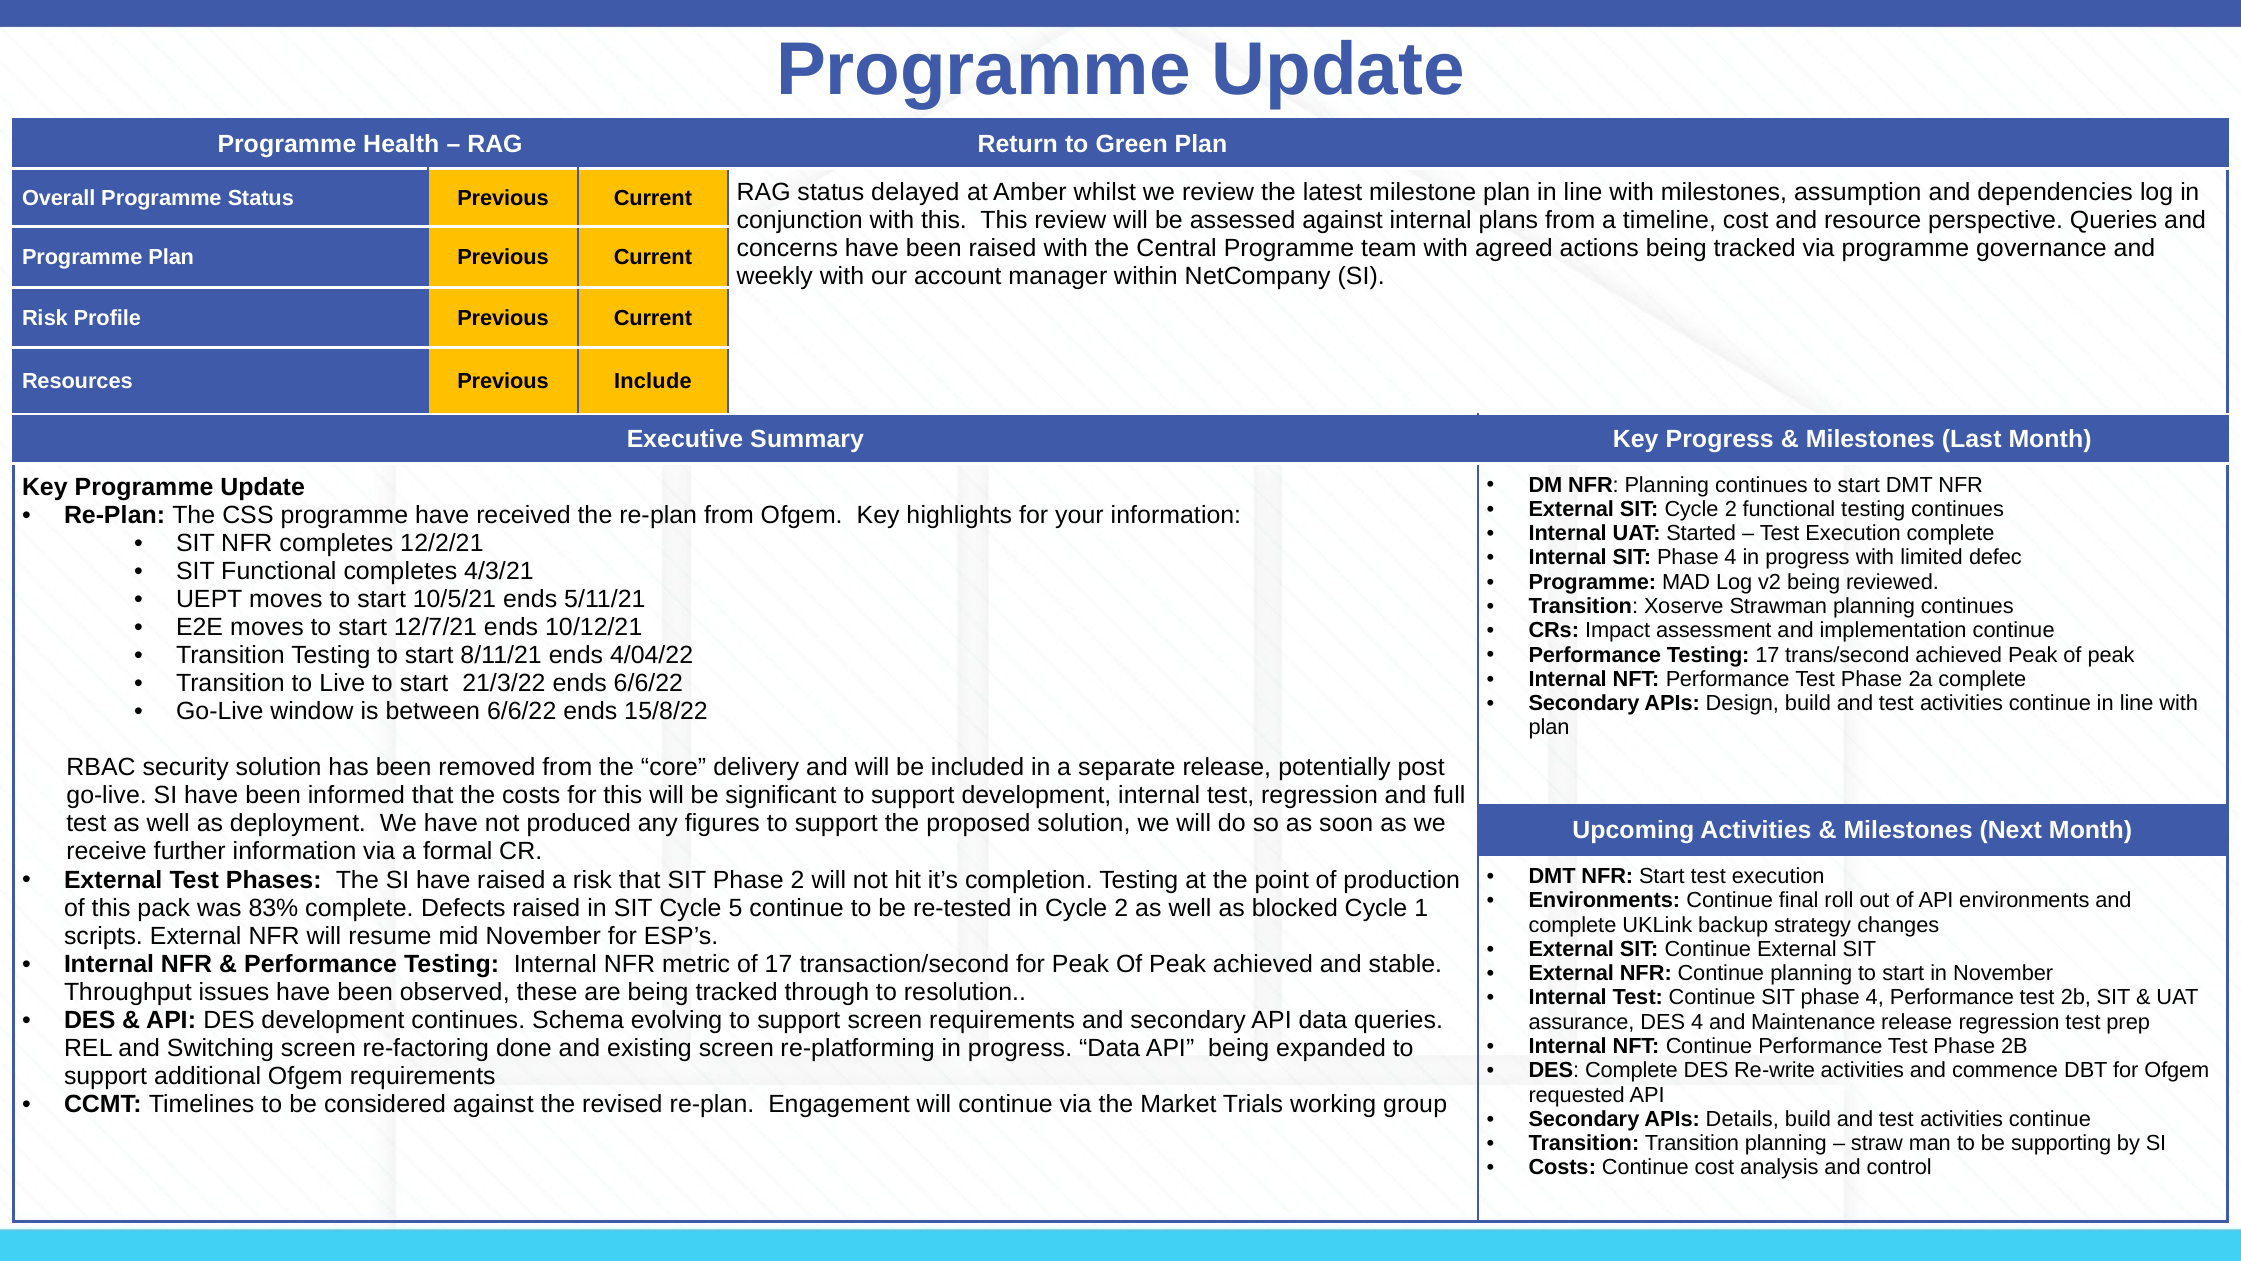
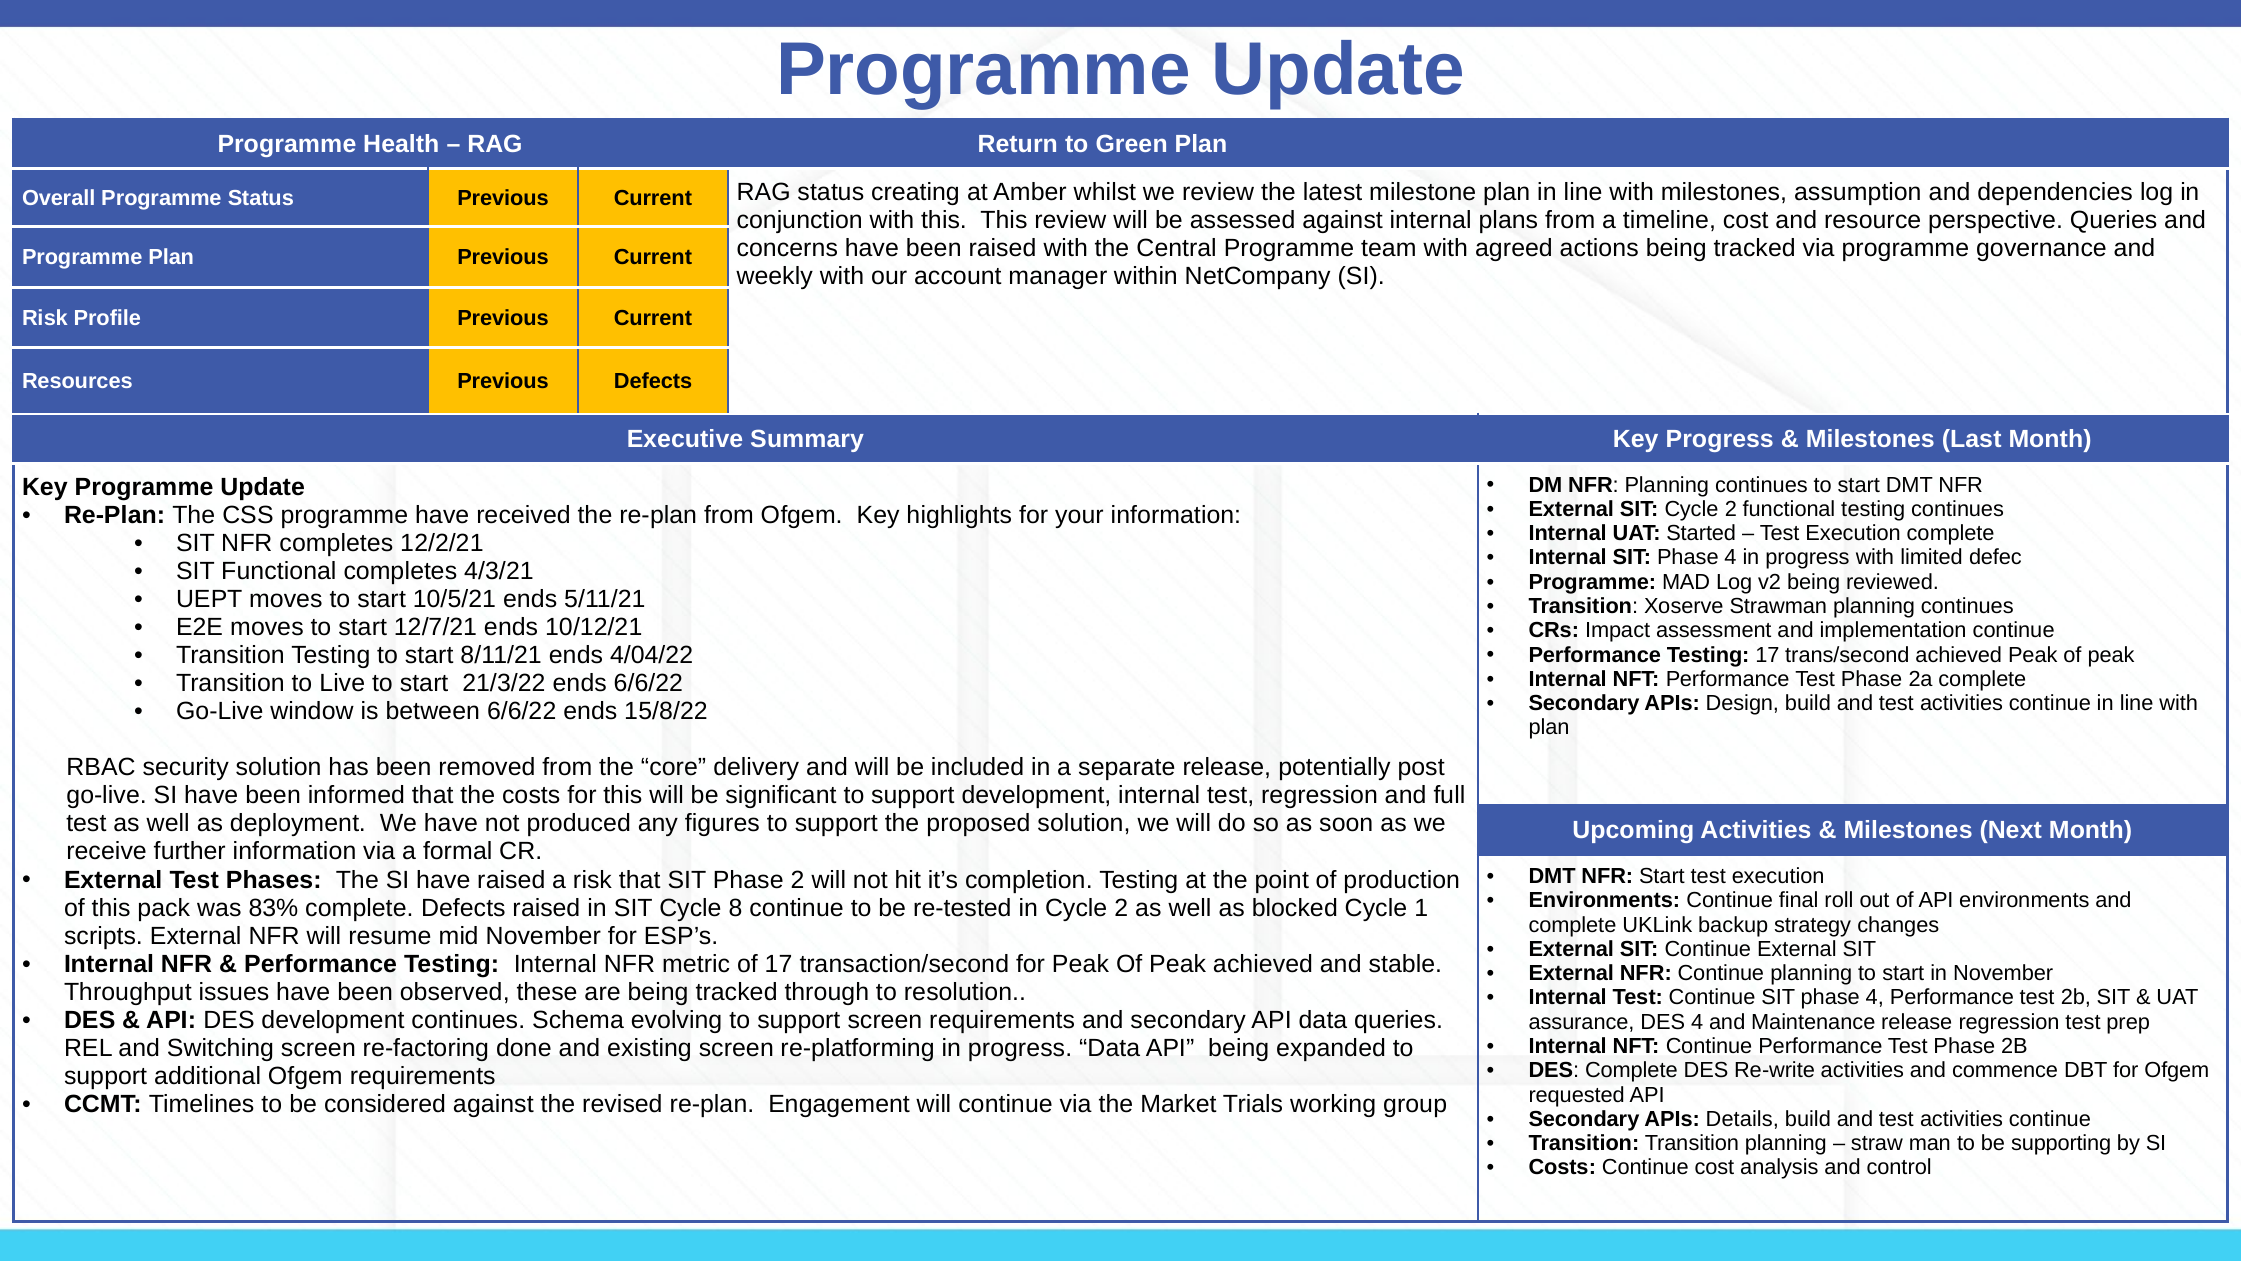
delayed: delayed -> creating
Previous Include: Include -> Defects
5: 5 -> 8
